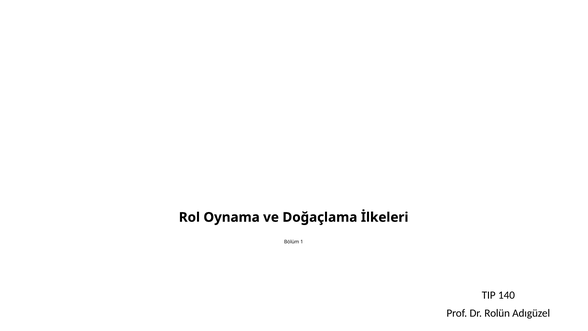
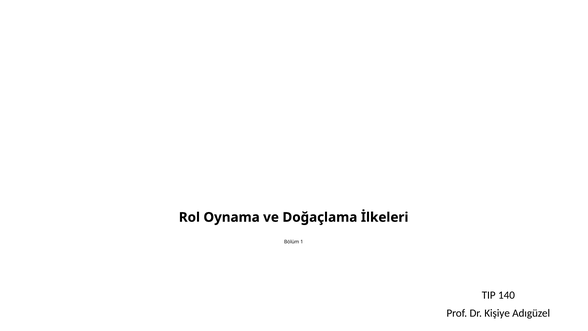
Rolün: Rolün -> Kişiye
